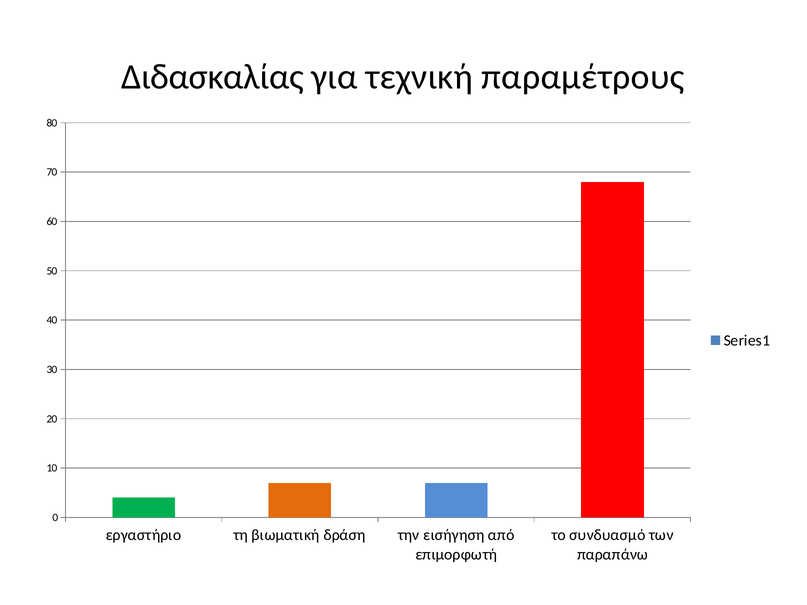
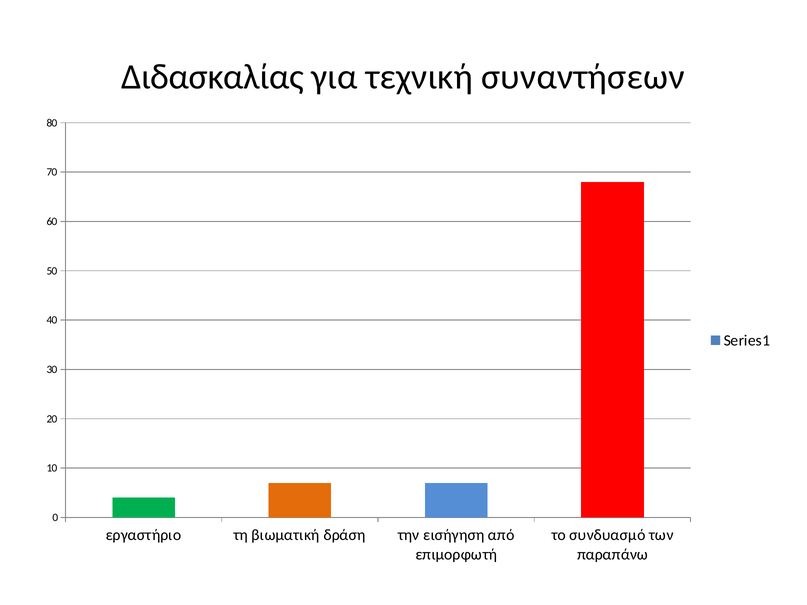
παραμέτρους: παραμέτρους -> συναντήσεων
